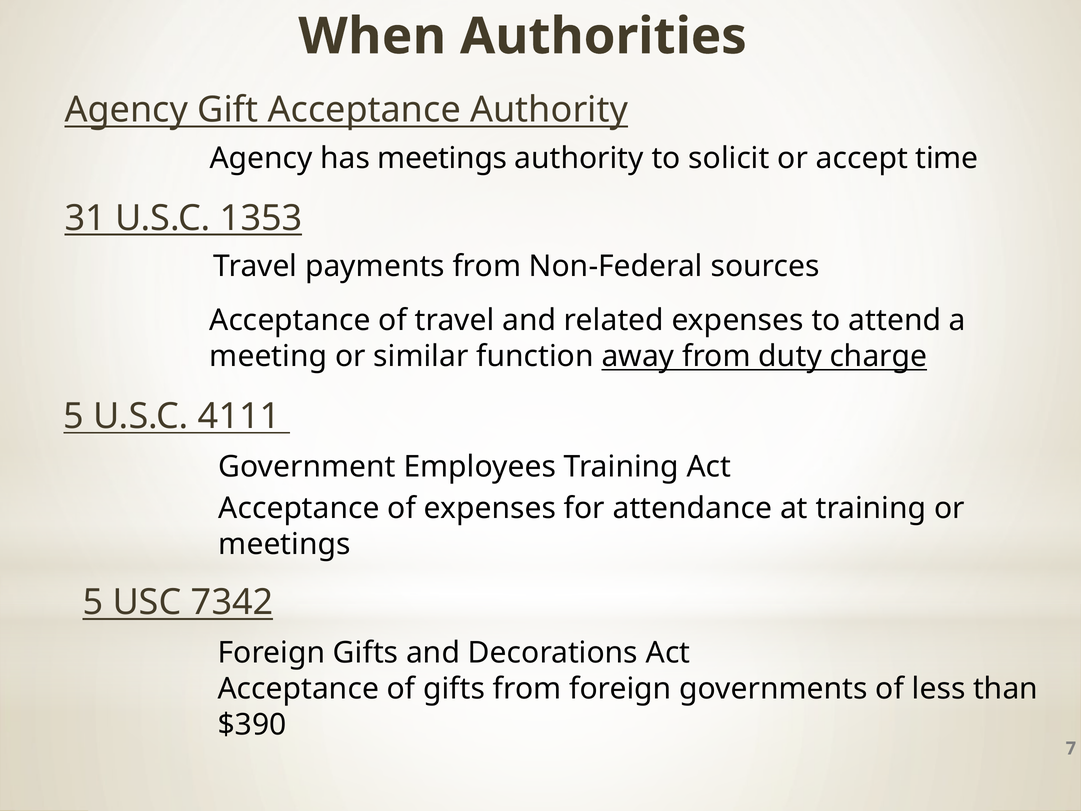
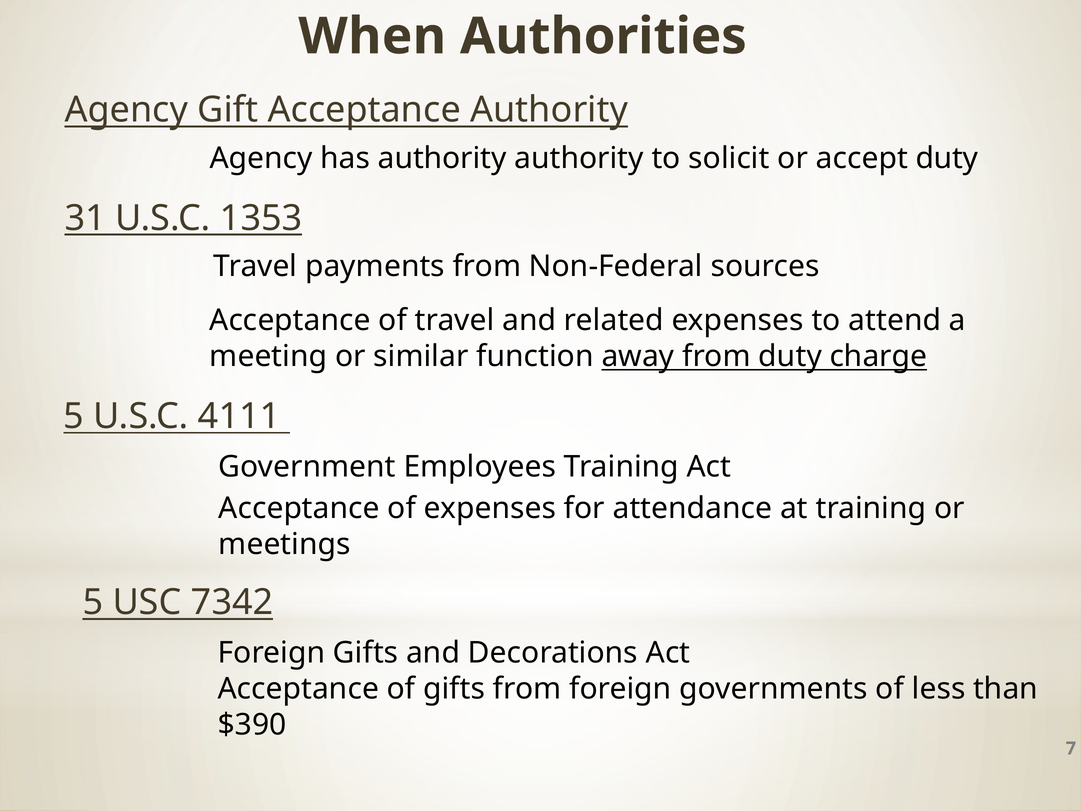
has meetings: meetings -> authority
accept time: time -> duty
